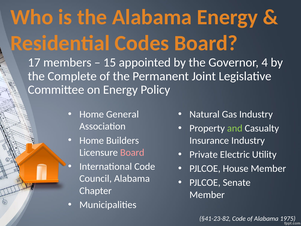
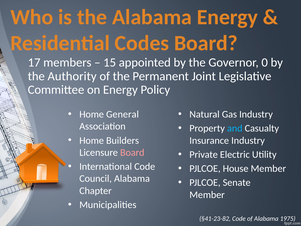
4: 4 -> 0
Complete: Complete -> Authority
and colour: light green -> light blue
